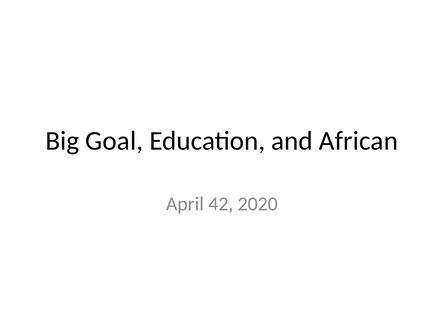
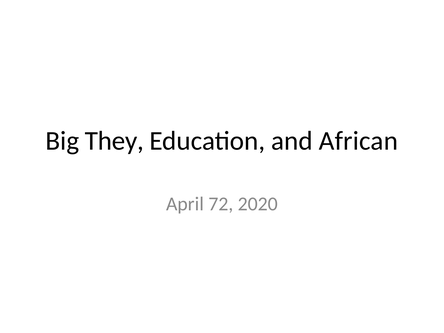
Goal: Goal -> They
42: 42 -> 72
